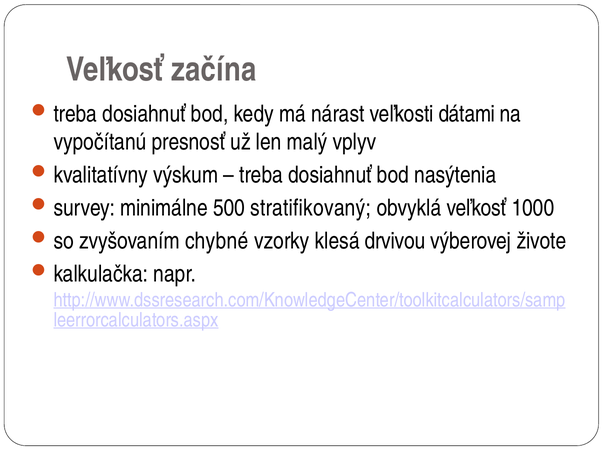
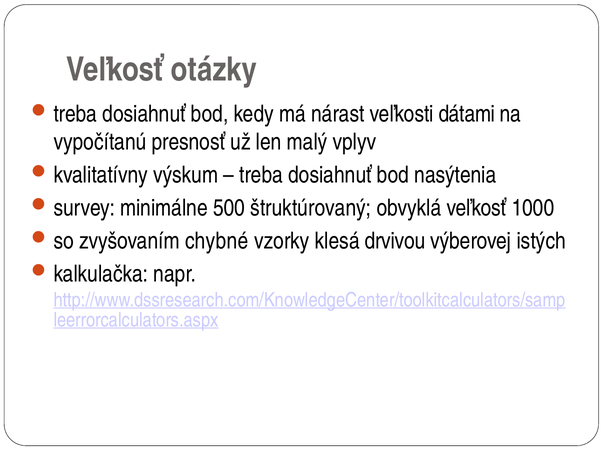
začína: začína -> otázky
stratifikovaný: stratifikovaný -> štruktúrovaný
živote: živote -> istých
